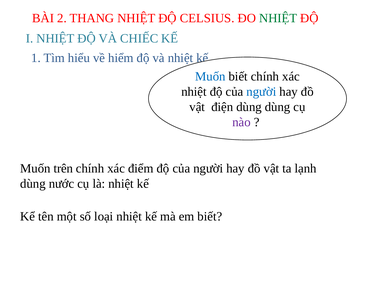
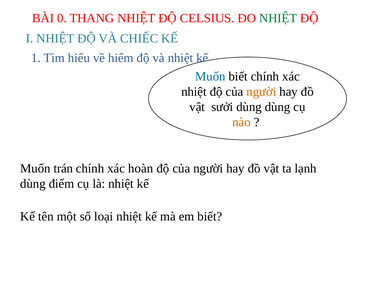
2: 2 -> 0
người at (261, 92) colour: blue -> orange
điện: điện -> sưởi
nào colour: purple -> orange
trên: trên -> trán
điểm: điểm -> hoàn
nước: nước -> điểm
